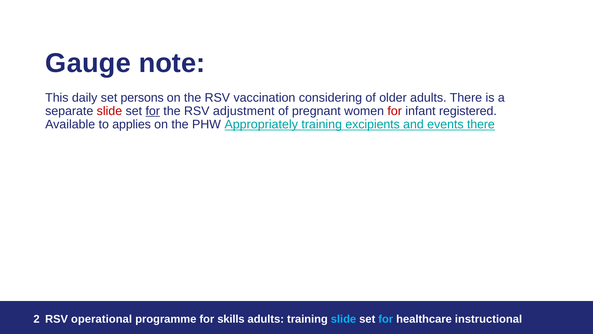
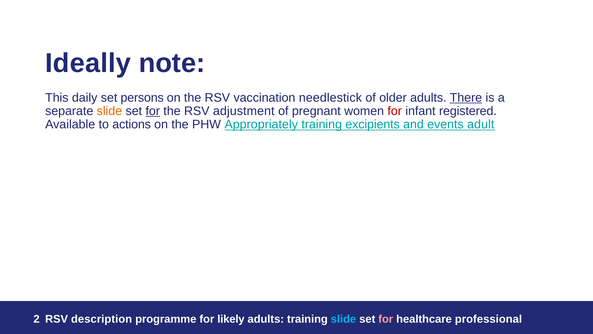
Gauge: Gauge -> Ideally
considering: considering -> needlestick
There at (466, 98) underline: none -> present
slide at (109, 111) colour: red -> orange
applies: applies -> actions
events there: there -> adult
operational: operational -> description
skills: skills -> likely
for at (386, 319) colour: light blue -> pink
instructional: instructional -> professional
